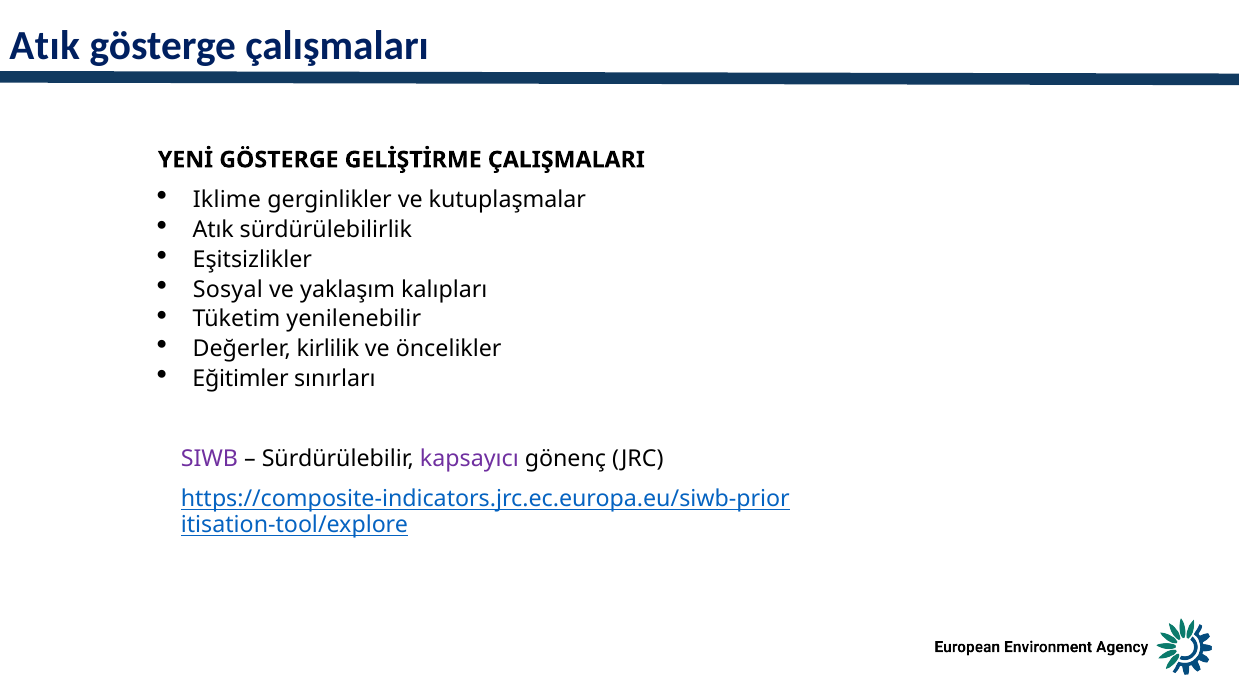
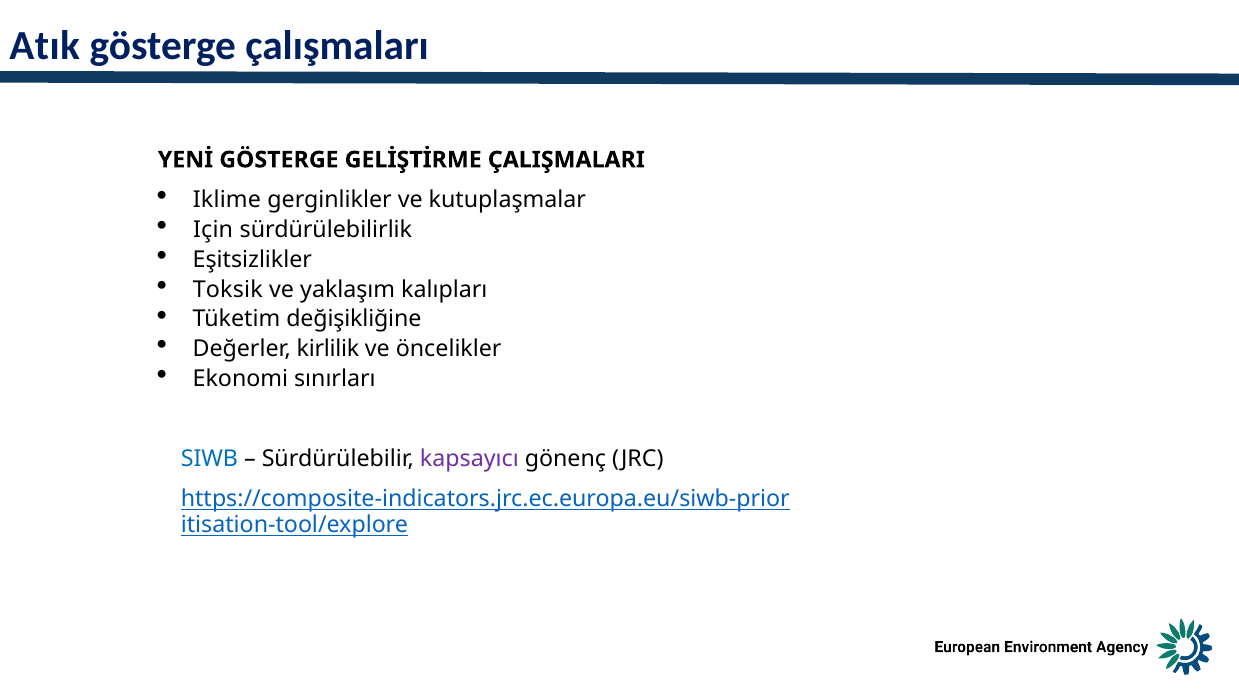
Atık at (213, 230): Atık -> Için
Sosyal: Sosyal -> Toksik
yenilenebilir: yenilenebilir -> değişikliğine
Eğitimler: Eğitimler -> Ekonomi
SIWB colour: purple -> blue
